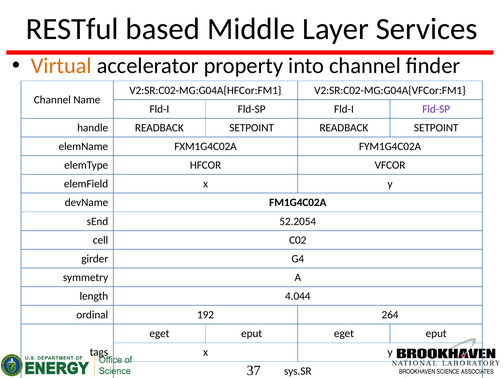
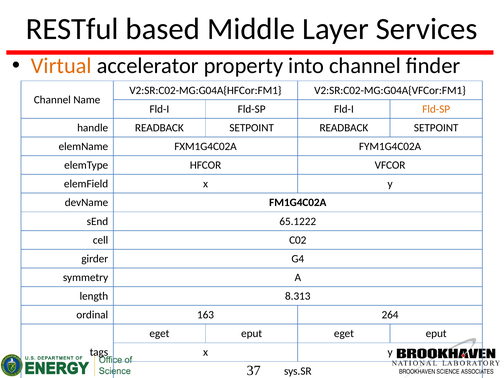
Fld-SP at (436, 109) colour: purple -> orange
52.2054: 52.2054 -> 65.1222
4.044: 4.044 -> 8.313
192: 192 -> 163
